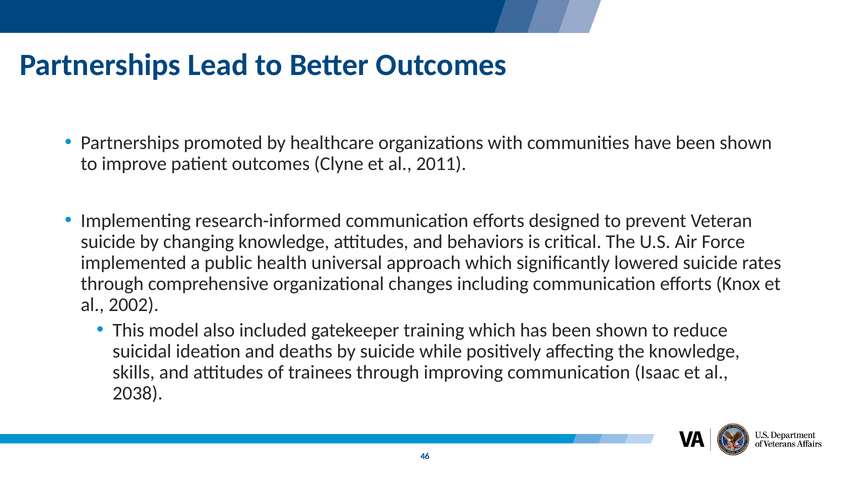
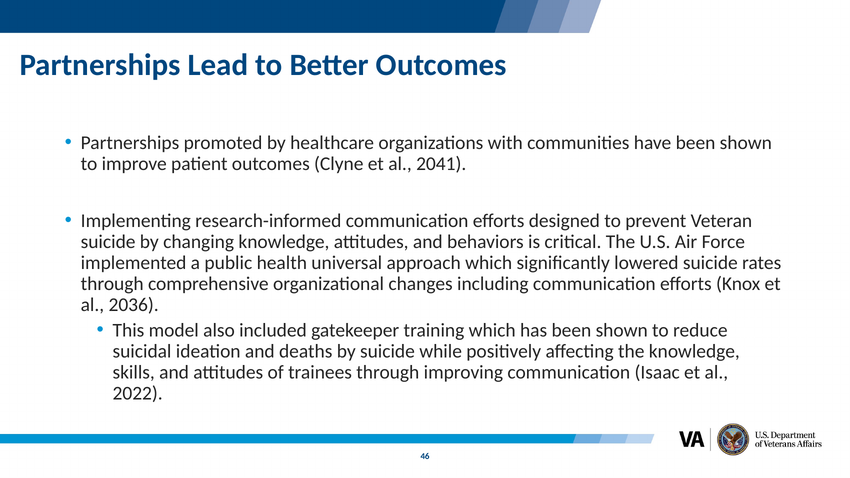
2011: 2011 -> 2041
2002: 2002 -> 2036
2038: 2038 -> 2022
